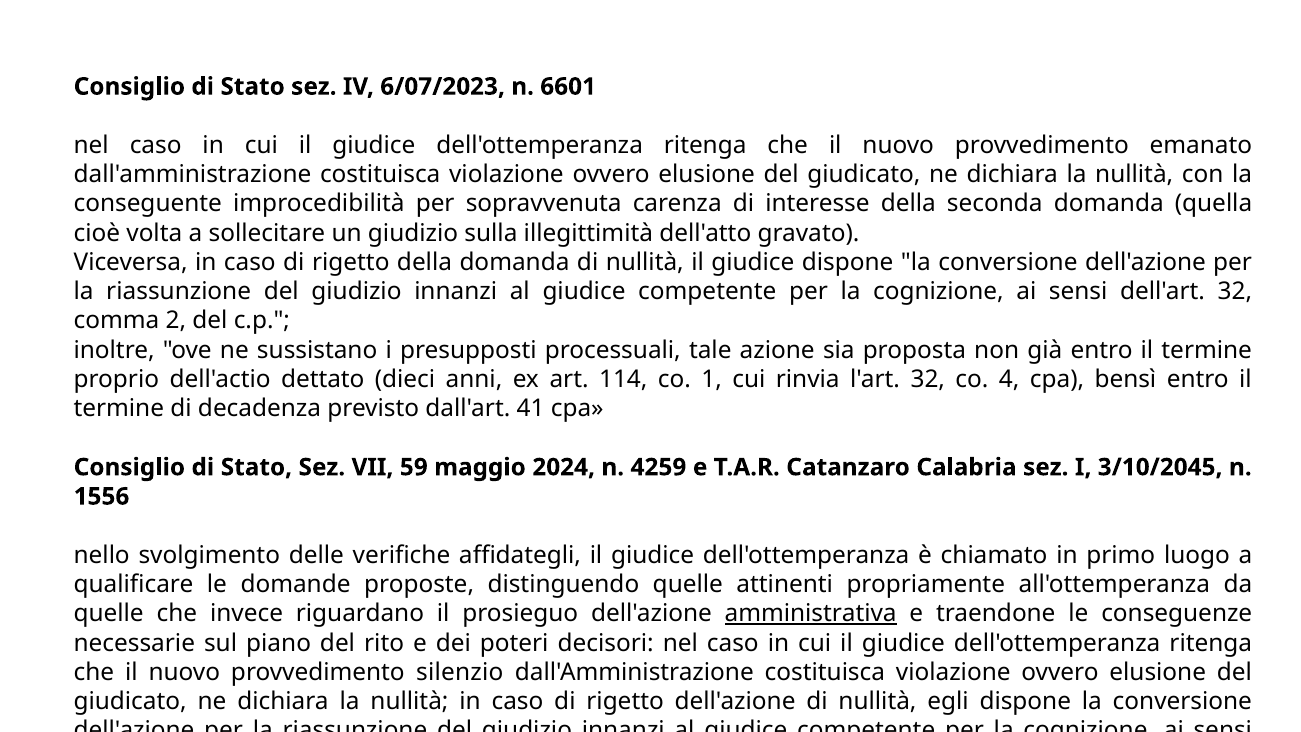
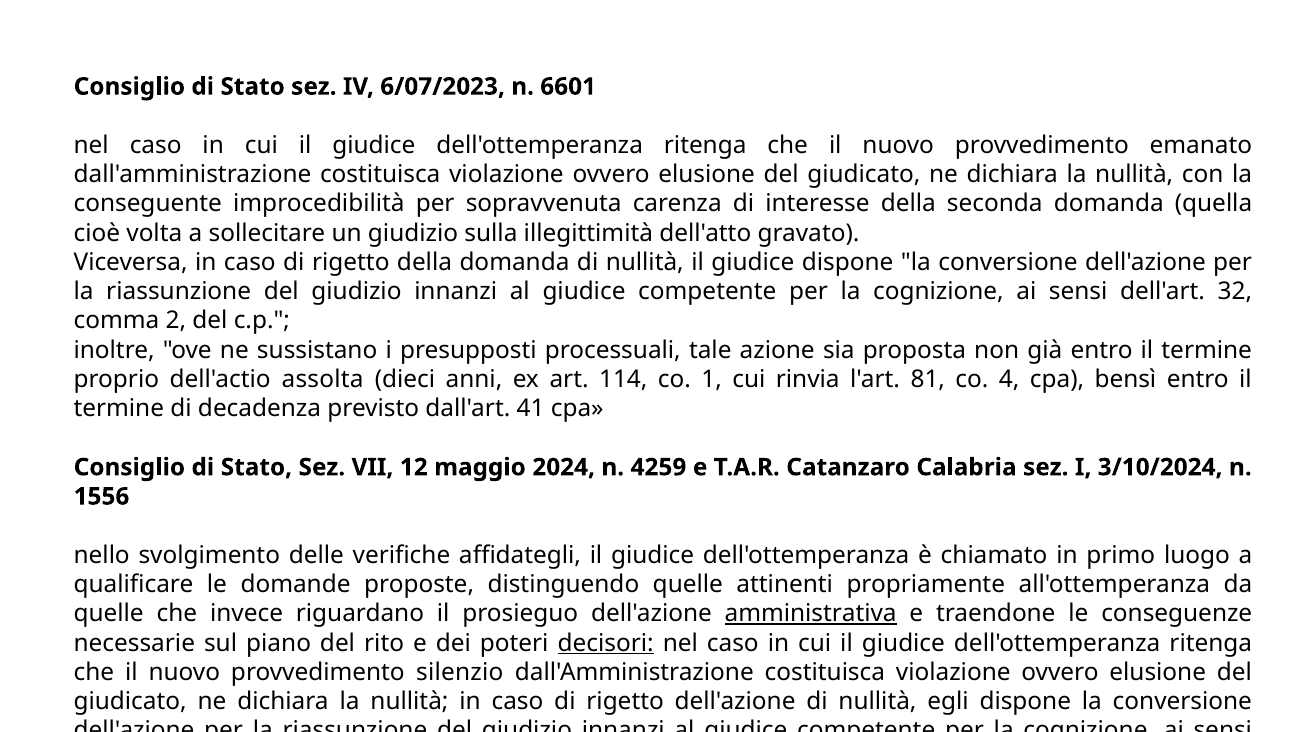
dettato: dettato -> assolta
l'art 32: 32 -> 81
59: 59 -> 12
3/10/2045: 3/10/2045 -> 3/10/2024
decisori underline: none -> present
